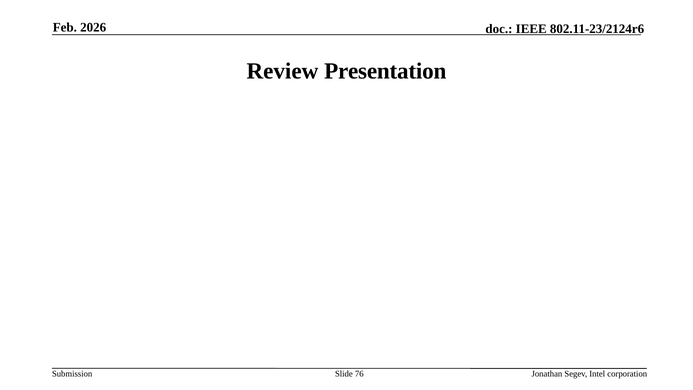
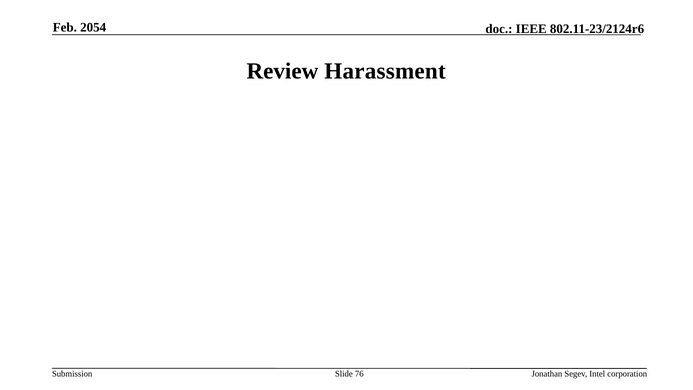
2026: 2026 -> 2054
Presentation: Presentation -> Harassment
